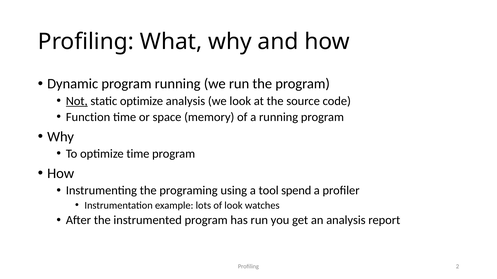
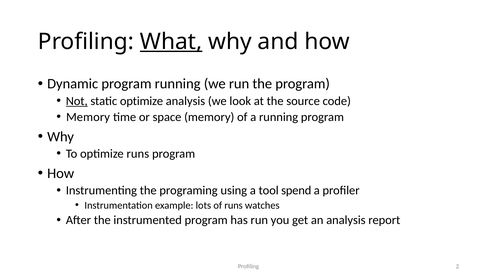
What underline: none -> present
Function at (88, 117): Function -> Memory
optimize time: time -> runs
of look: look -> runs
